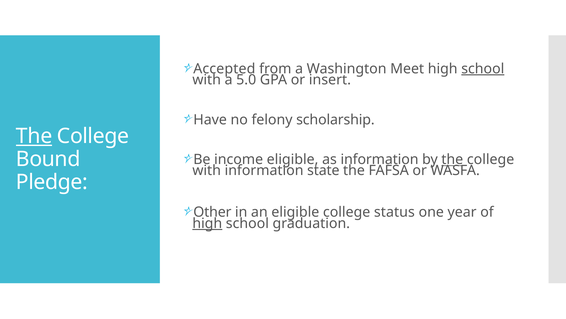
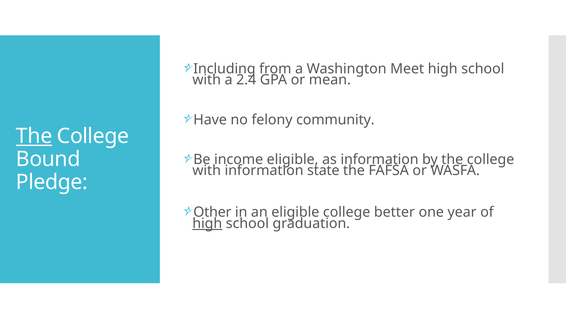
Accepted: Accepted -> Including
school at (483, 69) underline: present -> none
5.0: 5.0 -> 2.4
insert: insert -> mean
scholarship: scholarship -> community
the at (452, 159) underline: present -> none
status: status -> better
